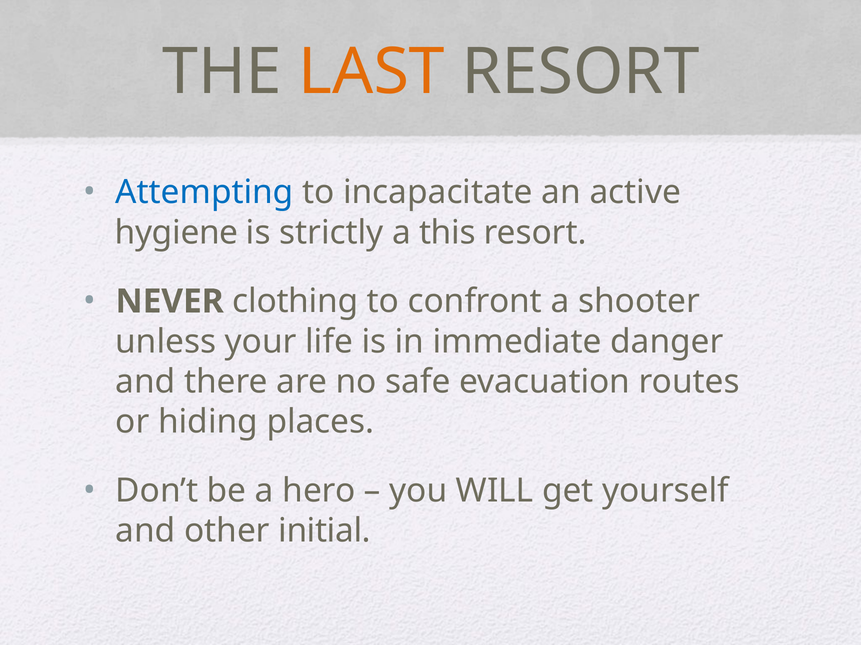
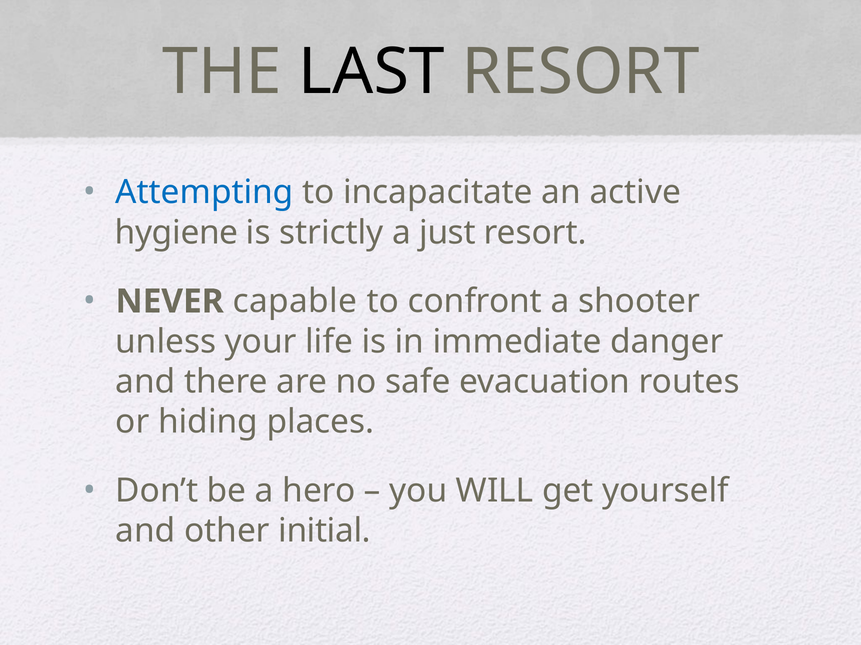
LAST colour: orange -> black
this: this -> just
clothing: clothing -> capable
